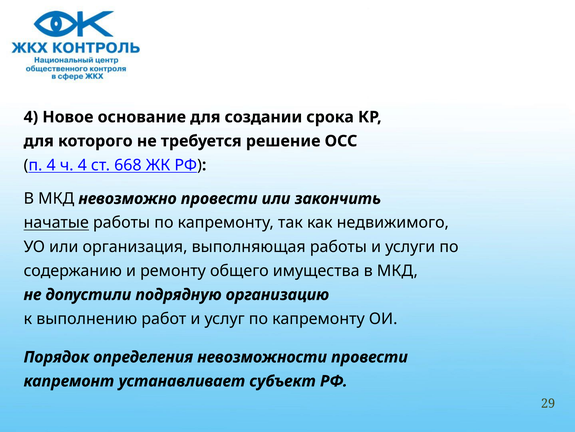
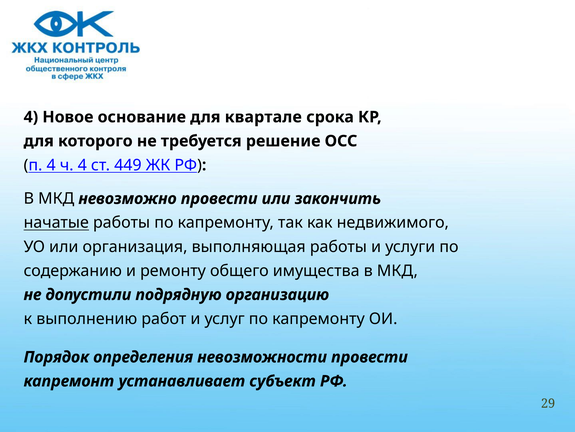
создании: создании -> квартале
668: 668 -> 449
